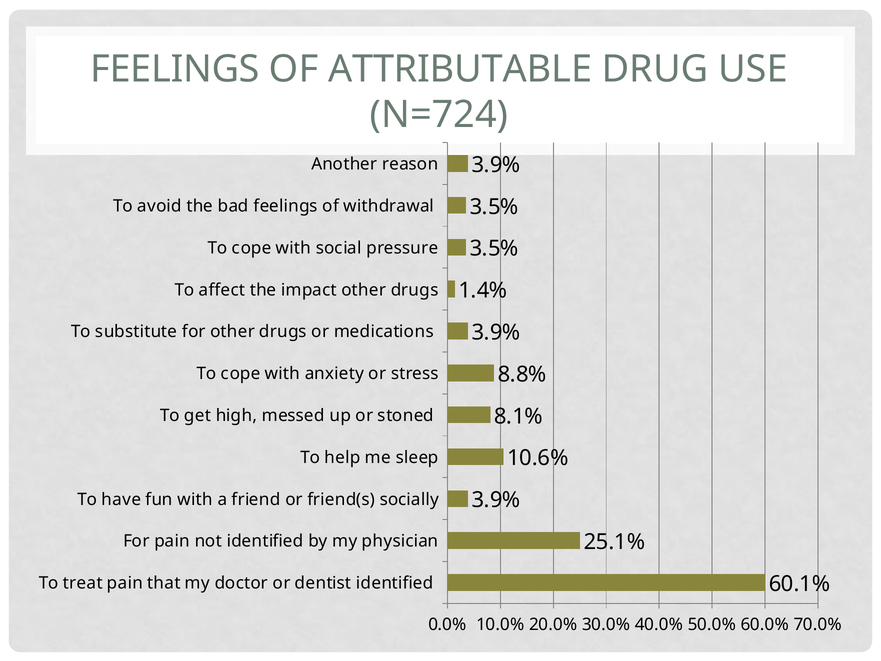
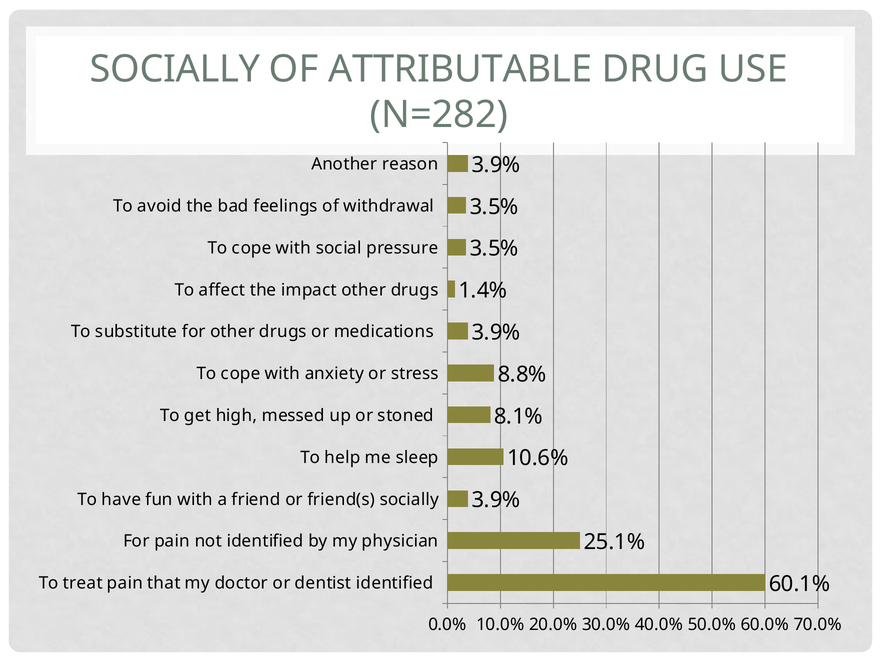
FEELINGS at (175, 69): FEELINGS -> SOCIALLY
N=724: N=724 -> N=282
